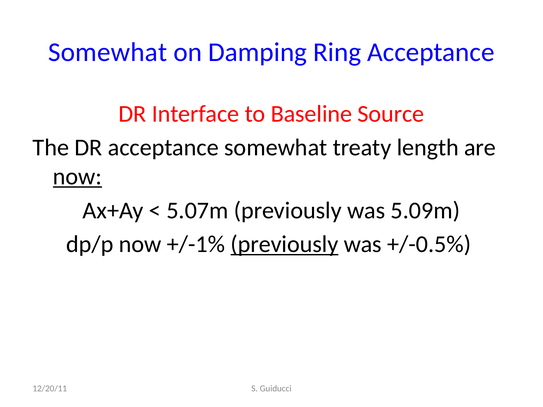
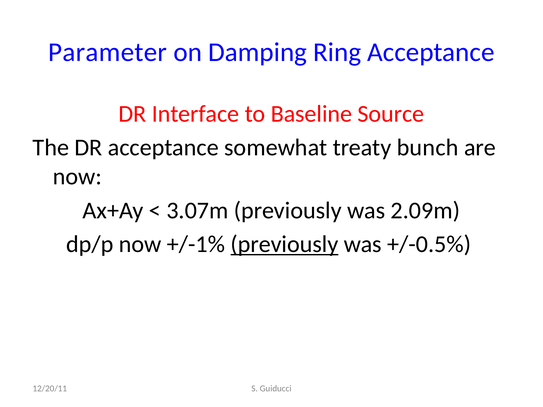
Somewhat at (108, 52): Somewhat -> Parameter
length: length -> bunch
now at (77, 177) underline: present -> none
5.07m: 5.07m -> 3.07m
5.09m: 5.09m -> 2.09m
